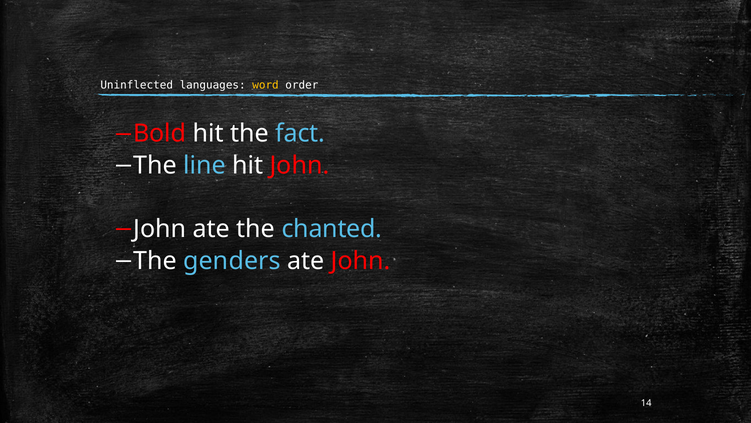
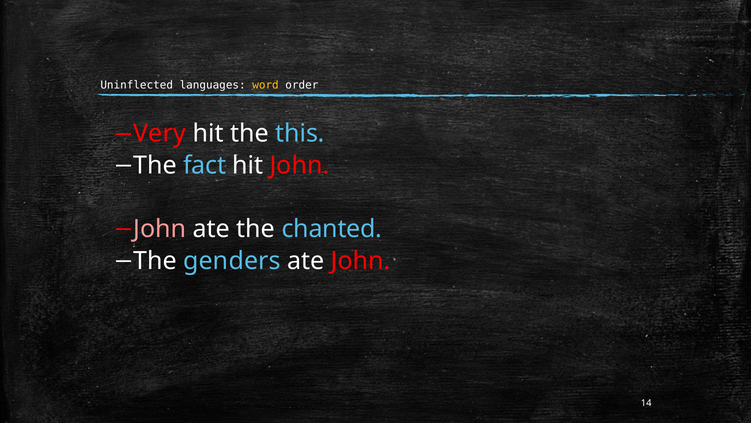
Bold: Bold -> Very
fact: fact -> this
line: line -> fact
John at (160, 229) colour: white -> pink
